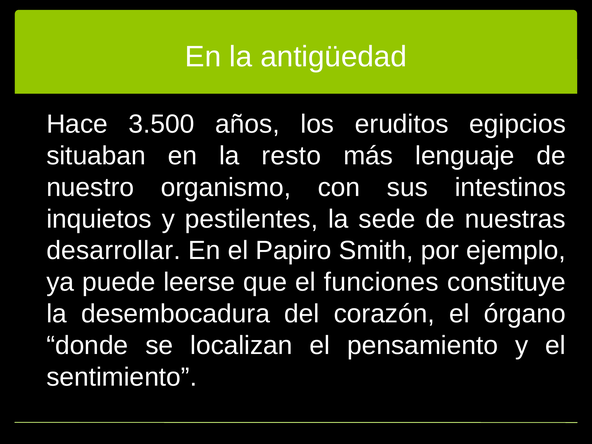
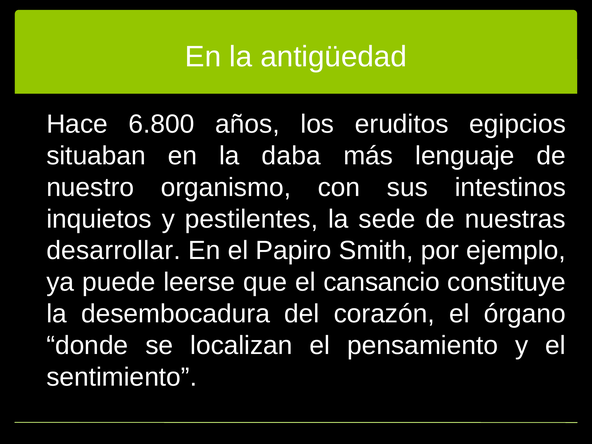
3.500: 3.500 -> 6.800
resto: resto -> daba
funciones: funciones -> cansancio
